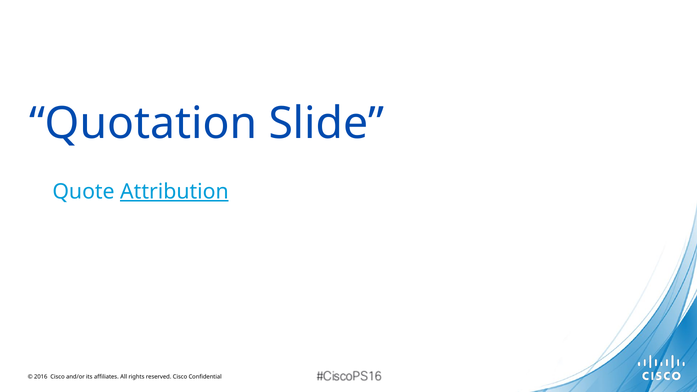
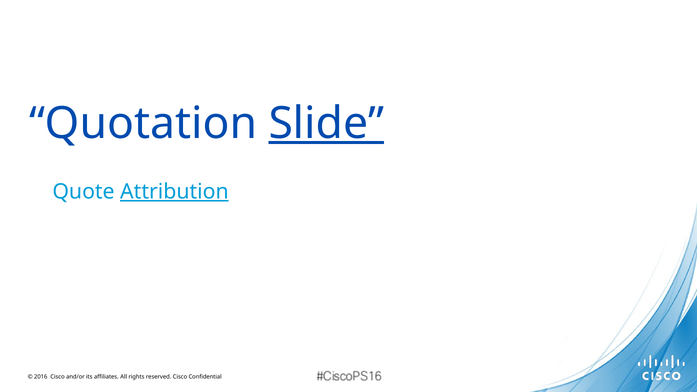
Slide underline: none -> present
